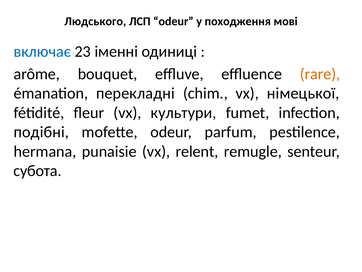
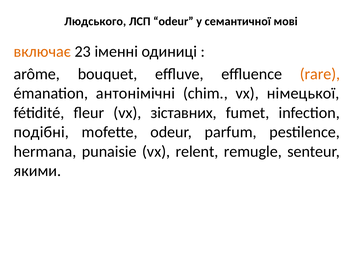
походження: походження -> семантичної
включає colour: blue -> orange
перекладні: перекладні -> антонімічні
культури: культури -> зіставних
субота: субота -> якими
